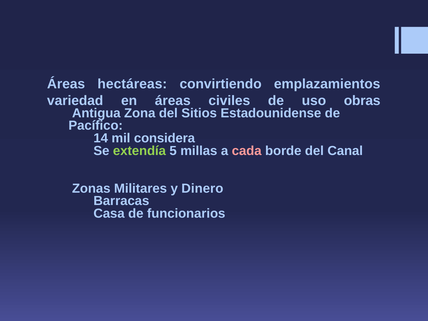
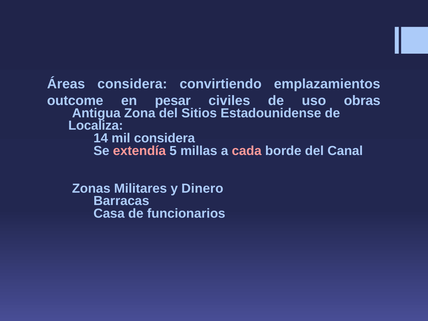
Áreas hectáreas: hectáreas -> considera
variedad: variedad -> outcome
en áreas: áreas -> pesar
Pacífico: Pacífico -> Localiza
extendía colour: light green -> pink
